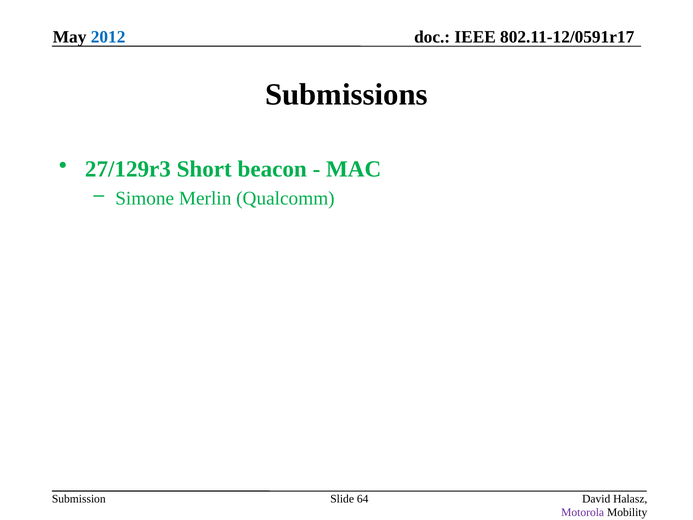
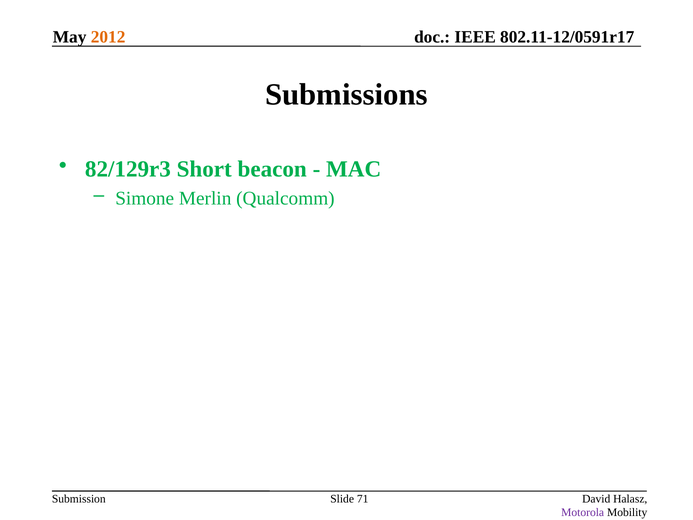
2012 colour: blue -> orange
27/129r3: 27/129r3 -> 82/129r3
64: 64 -> 71
